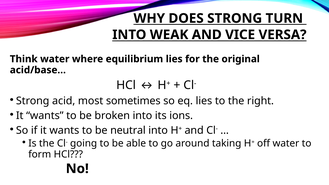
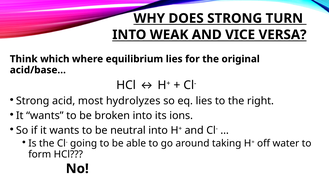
Think water: water -> which
sometimes: sometimes -> hydrolyzes
